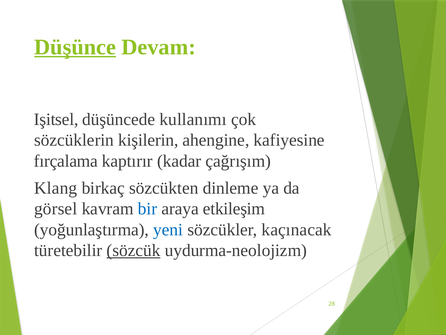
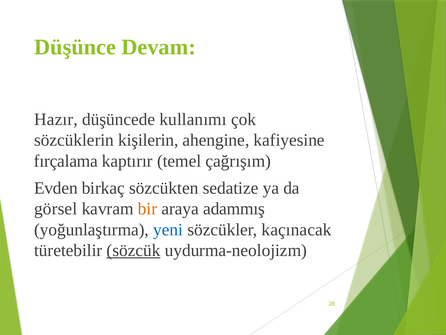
Düşünce underline: present -> none
Işitsel: Işitsel -> Hazır
kadar: kadar -> temel
Klang: Klang -> Evden
dinleme: dinleme -> sedatize
bir colour: blue -> orange
etkileşim: etkileşim -> adammış
